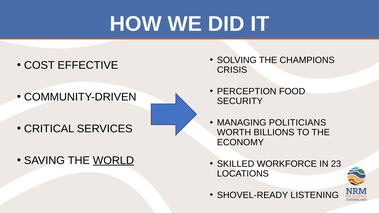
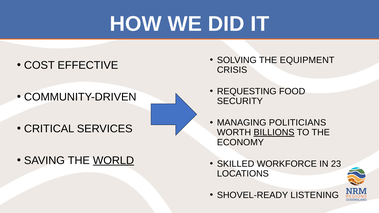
CHAMPIONS: CHAMPIONS -> EQUIPMENT
PERCEPTION: PERCEPTION -> REQUESTING
BILLIONS underline: none -> present
